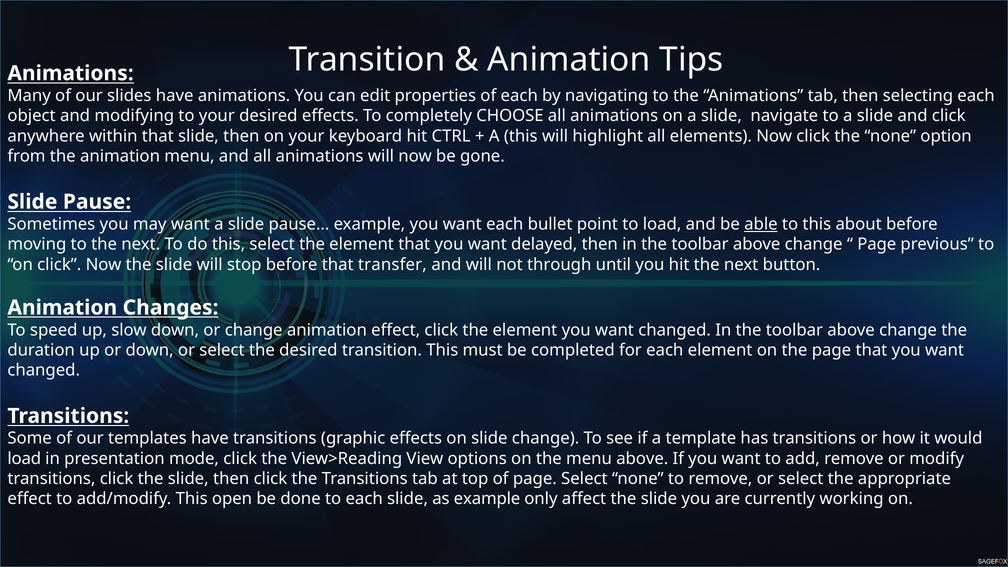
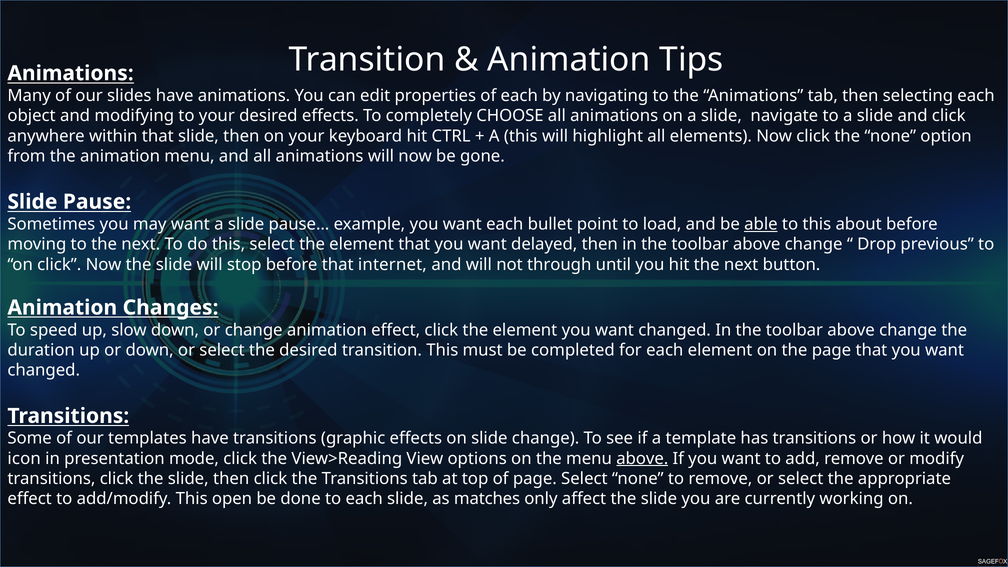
Page at (877, 244): Page -> Drop
transfer: transfer -> internet
load at (24, 458): load -> icon
above at (642, 458) underline: none -> present
as example: example -> matches
